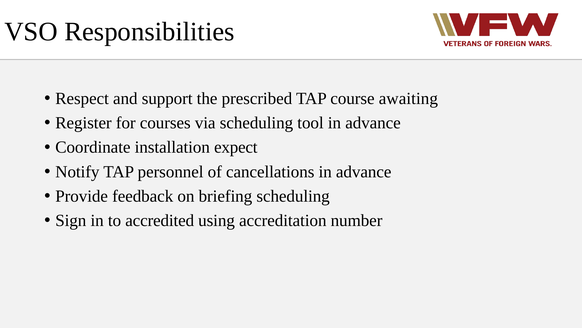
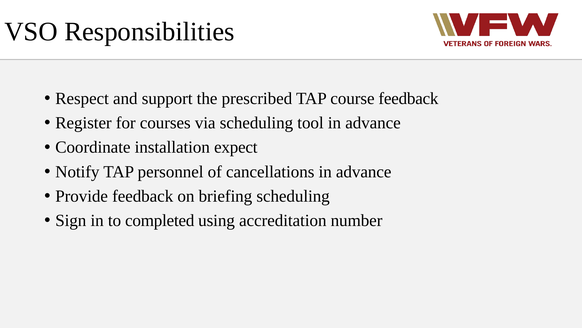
course awaiting: awaiting -> feedback
accredited: accredited -> completed
